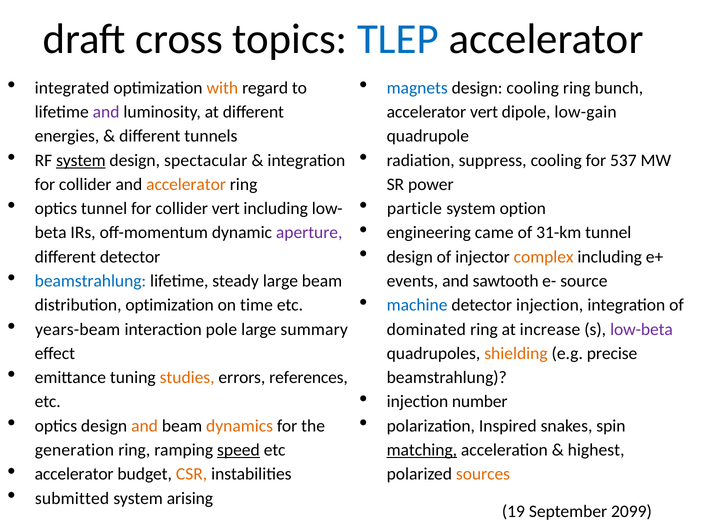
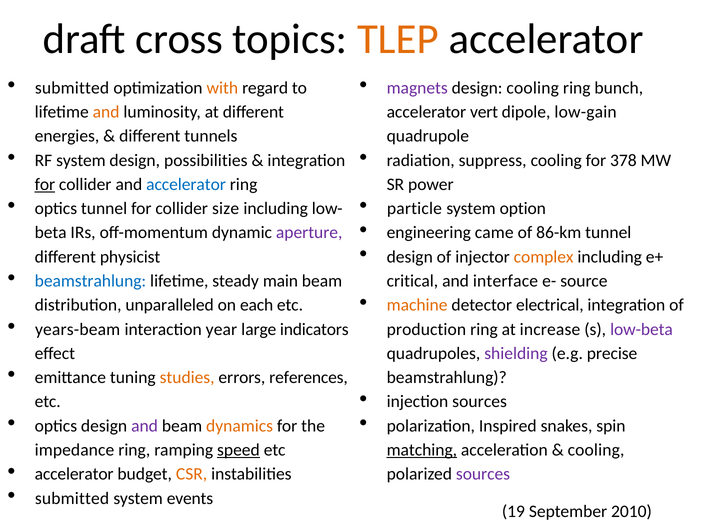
TLEP colour: blue -> orange
integrated at (72, 88): integrated -> submitted
magnets colour: blue -> purple
and at (106, 112) colour: purple -> orange
system at (81, 160) underline: present -> none
spectacular: spectacular -> possibilities
537: 537 -> 378
for at (45, 185) underline: none -> present
accelerator at (186, 185) colour: orange -> blue
collider vert: vert -> size
31-km: 31-km -> 86-km
different detector: detector -> physicist
steady large: large -> main
events: events -> critical
sawtooth: sawtooth -> interface
machine colour: blue -> orange
detector injection: injection -> electrical
distribution optimization: optimization -> unparalleled
time: time -> each
pole: pole -> year
summary: summary -> indicators
dominated: dominated -> production
shielding colour: orange -> purple
injection number: number -> sources
and at (145, 426) colour: orange -> purple
generation: generation -> impedance
highest at (596, 451): highest -> cooling
sources at (483, 475) colour: orange -> purple
arising: arising -> events
2099: 2099 -> 2010
